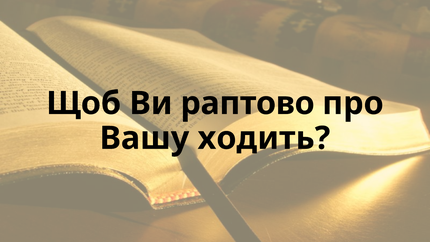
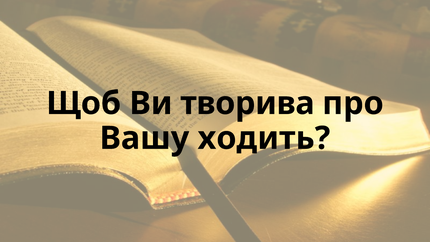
раптово: раптово -> творива
